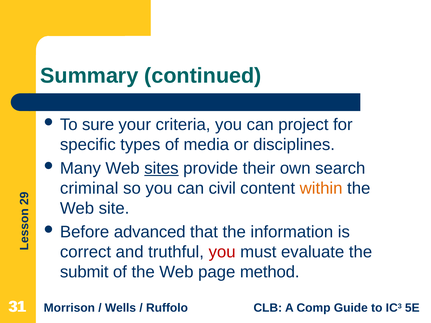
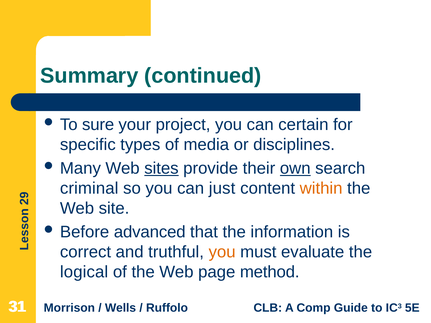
criteria: criteria -> project
project: project -> certain
own underline: none -> present
civil: civil -> just
you at (222, 252) colour: red -> orange
submit: submit -> logical
